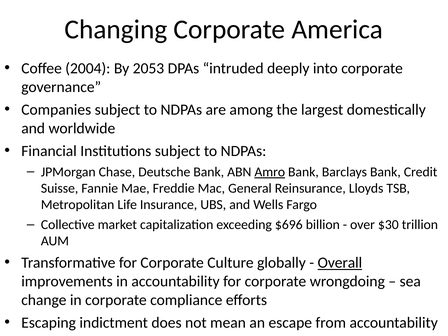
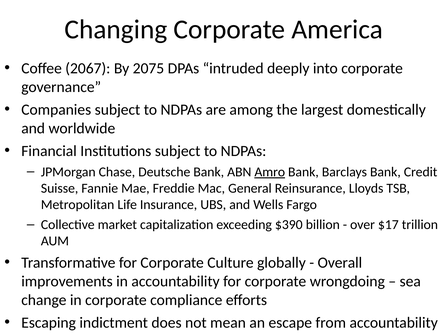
2004: 2004 -> 2067
2053: 2053 -> 2075
$696: $696 -> $390
$30: $30 -> $17
Overall underline: present -> none
